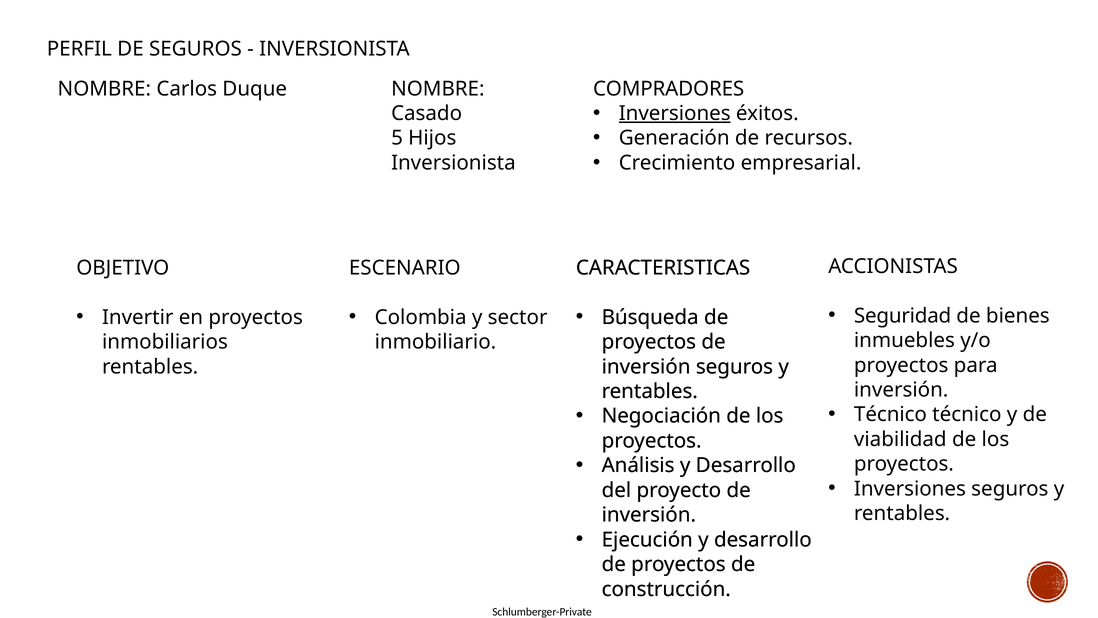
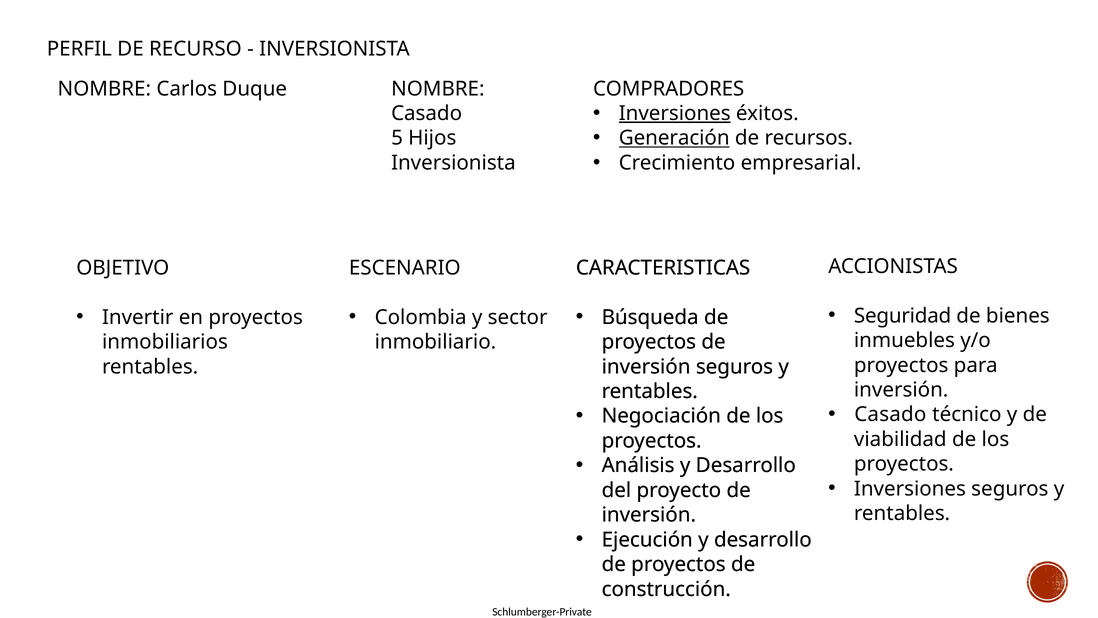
DE SEGUROS: SEGUROS -> RECURSO
Generación underline: none -> present
Técnico at (890, 414): Técnico -> Casado
